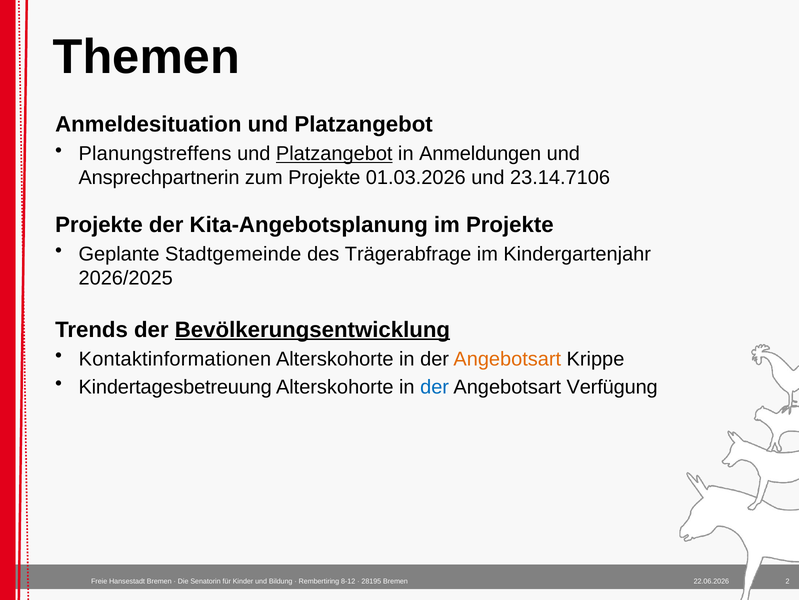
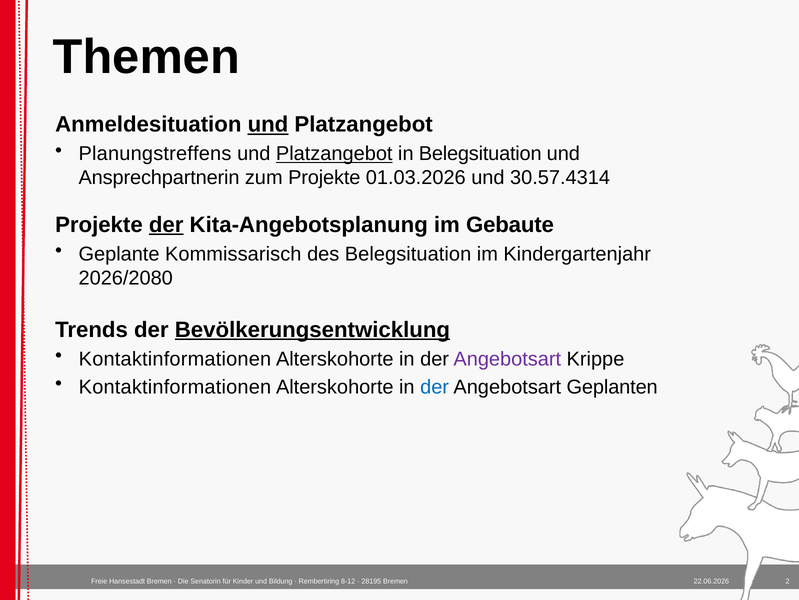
und at (268, 124) underline: none -> present
in Anmeldungen: Anmeldungen -> Belegsituation
23.14.7106: 23.14.7106 -> 30.57.4314
der at (166, 225) underline: none -> present
im Projekte: Projekte -> Gebaute
Stadtgemeinde: Stadtgemeinde -> Kommissarisch
des Trägerabfrage: Trägerabfrage -> Belegsituation
2026/2025: 2026/2025 -> 2026/2080
Angebotsart at (507, 358) colour: orange -> purple
Kindertagesbetreuung at (175, 386): Kindertagesbetreuung -> Kontaktinformationen
Verfügung: Verfügung -> Geplanten
